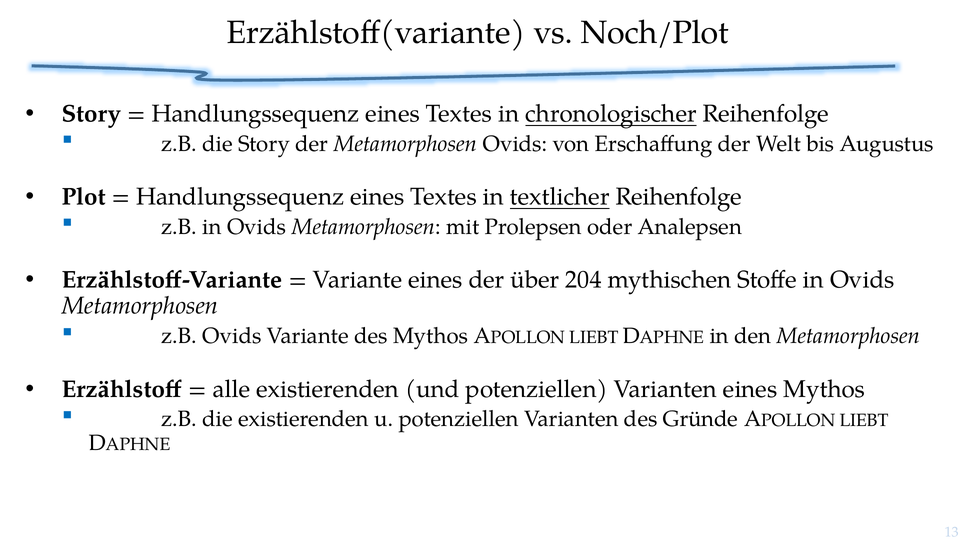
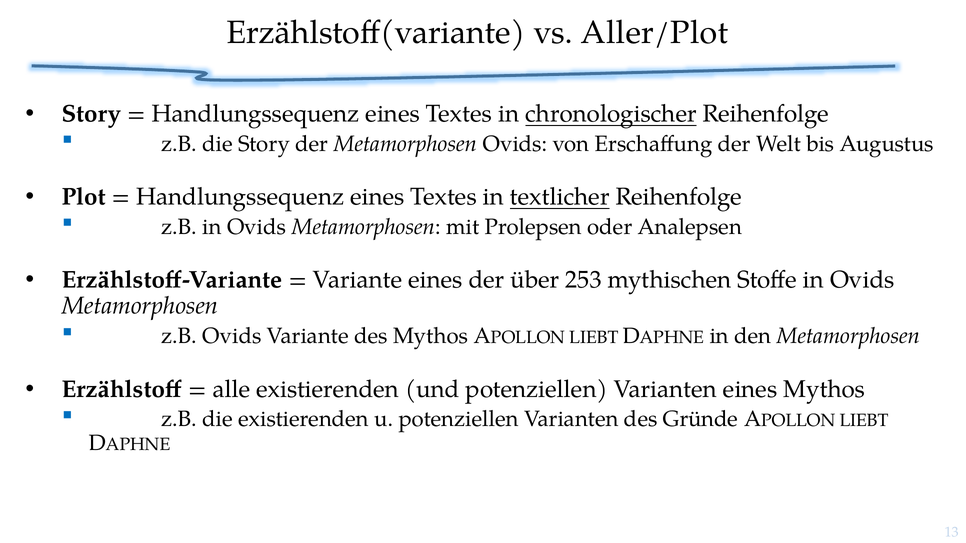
Noch/Plot: Noch/Plot -> Aller/Plot
204: 204 -> 253
